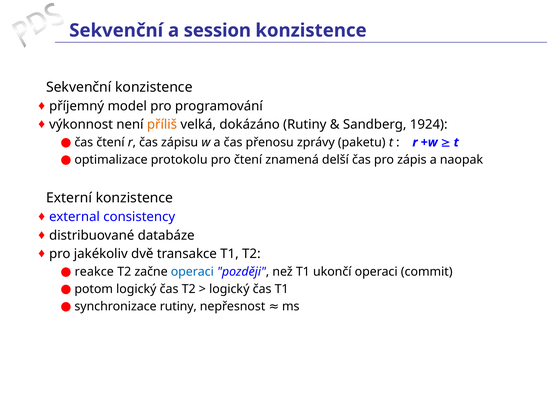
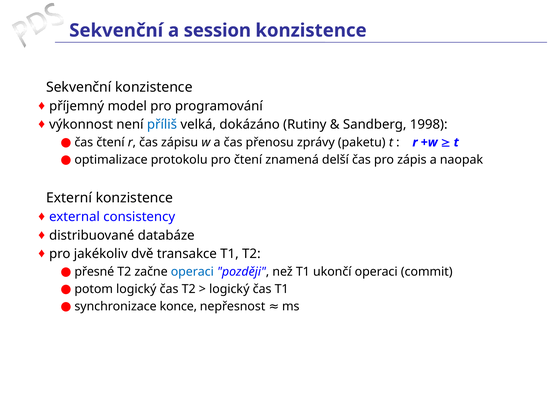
příliš colour: orange -> blue
1924: 1924 -> 1998
reakce: reakce -> přesné
synchronizace rutiny: rutiny -> konce
